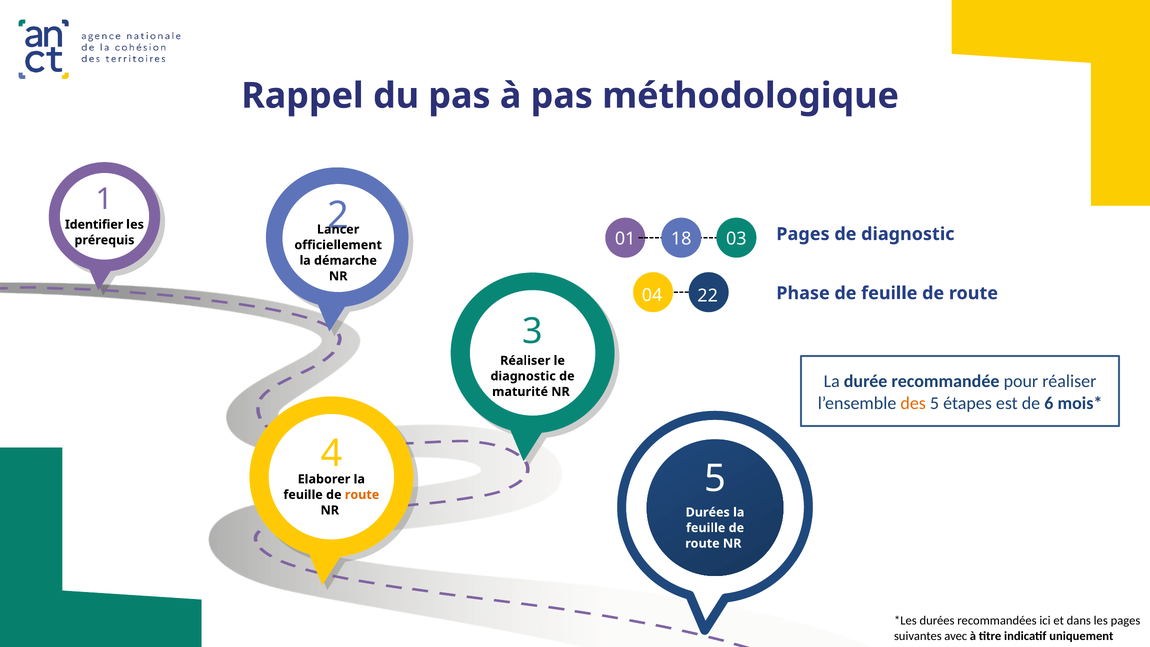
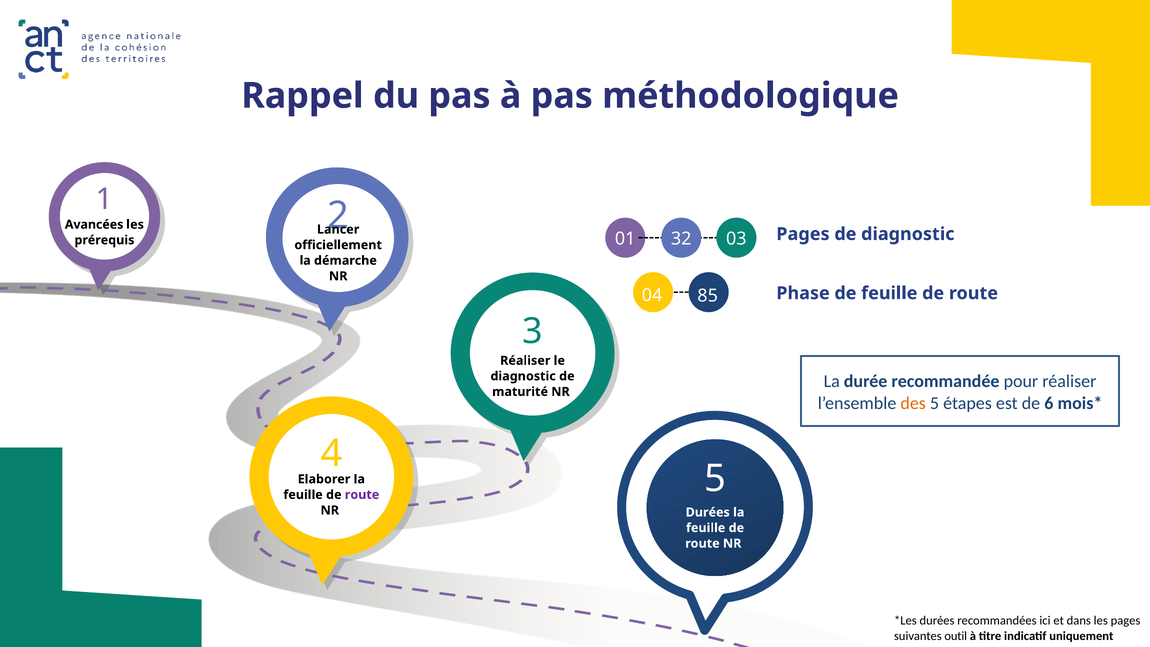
Identifier: Identifier -> Avancées
18: 18 -> 32
22: 22 -> 85
route at (362, 495) colour: orange -> purple
avec: avec -> outil
